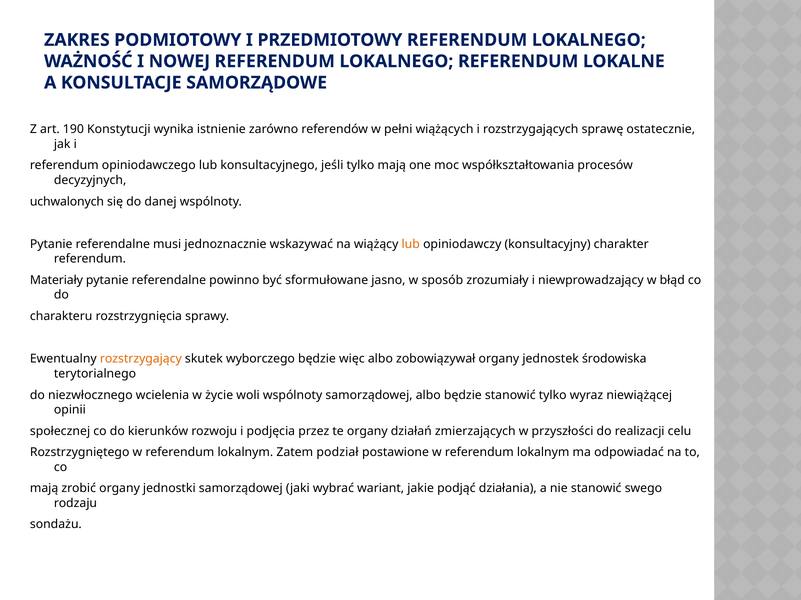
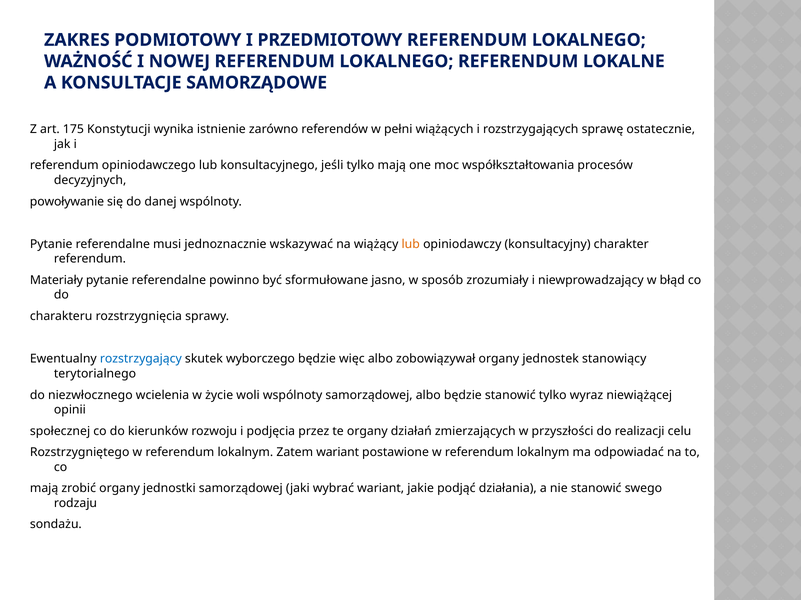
190: 190 -> 175
uchwalonych: uchwalonych -> powoływanie
rozstrzygający colour: orange -> blue
środowiska: środowiska -> stanowiący
Zatem podział: podział -> wariant
